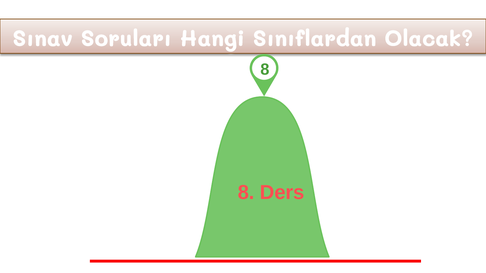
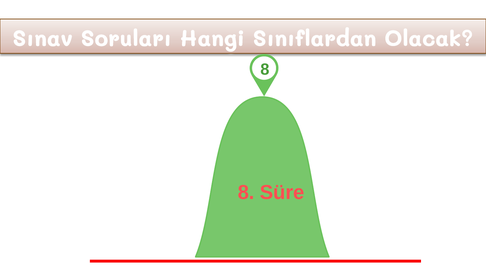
Ders: Ders -> Süre
